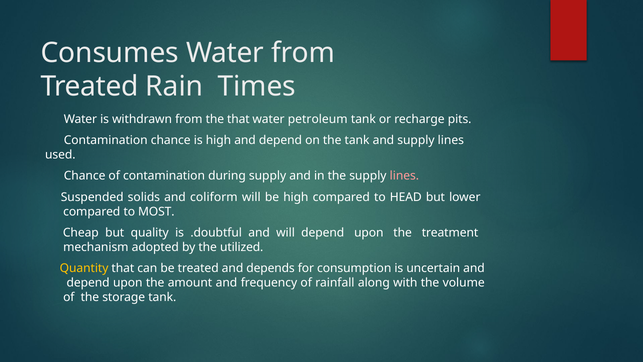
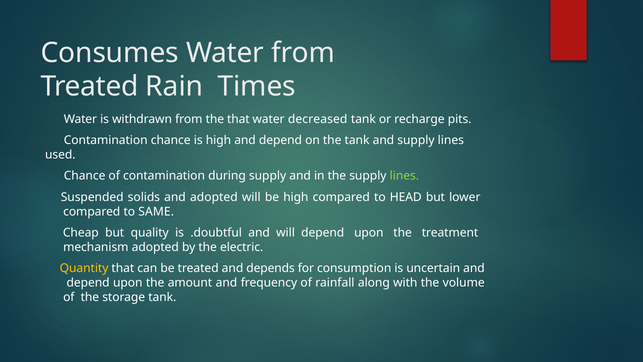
petroleum: petroleum -> decreased
lines at (404, 176) colour: pink -> light green
and coliform: coliform -> adopted
MOST: MOST -> SAME
utilized: utilized -> electric
